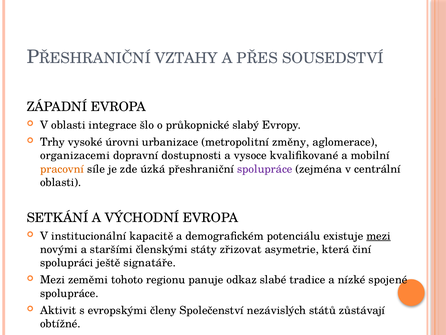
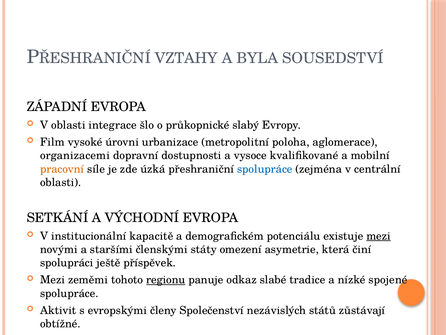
PŘES: PŘES -> BYLA
Trhy: Trhy -> Film
změny: změny -> poloha
spolupráce at (265, 169) colour: purple -> blue
zřizovat: zřizovat -> omezení
signatáře: signatáře -> příspěvek
regionu underline: none -> present
